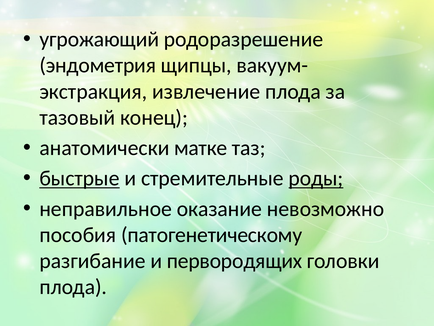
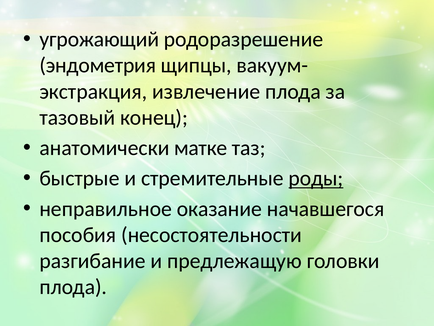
быстрые underline: present -> none
невозможно: невозможно -> начавшегося
патогенетическому: патогенетическому -> несостоятельности
первородящих: первородящих -> предлежащую
